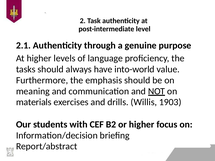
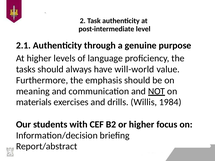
into-world: into-world -> will-world
1903: 1903 -> 1984
